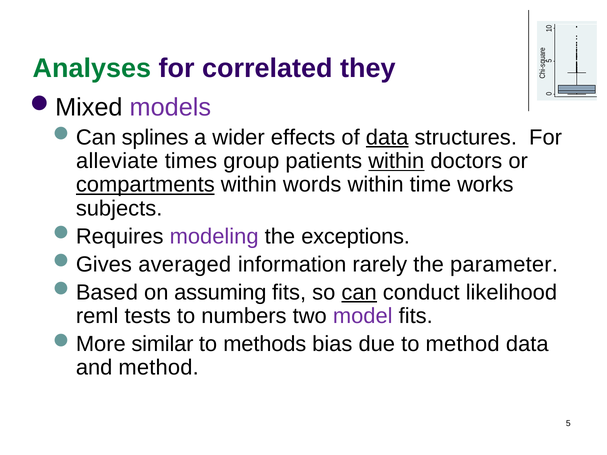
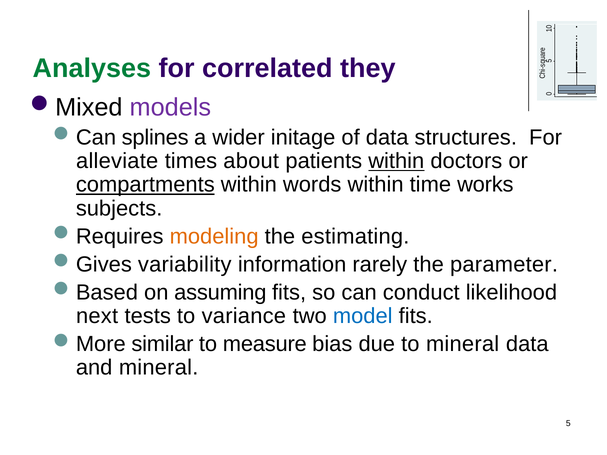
effects: effects -> initage
data at (387, 137) underline: present -> none
group: group -> about
modeling colour: purple -> orange
exceptions: exceptions -> estimating
averaged: averaged -> variability
can underline: present -> none
reml: reml -> next
numbers: numbers -> variance
model colour: purple -> blue
methods: methods -> measure
to method: method -> mineral
and method: method -> mineral
